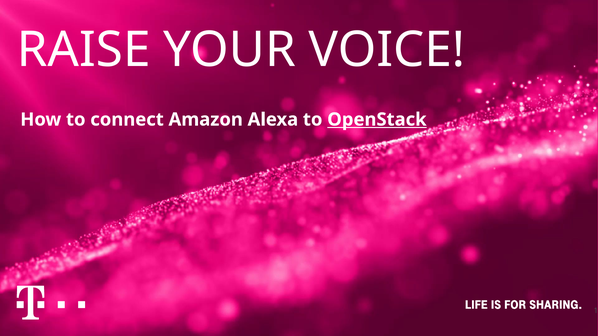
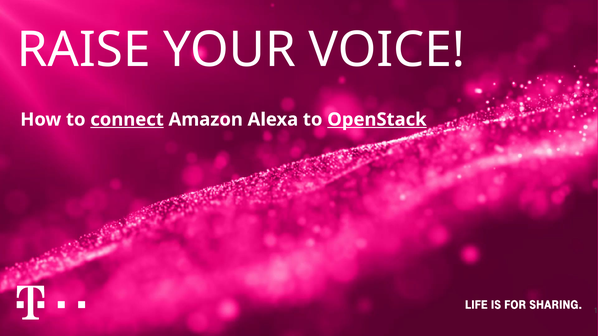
connect underline: none -> present
